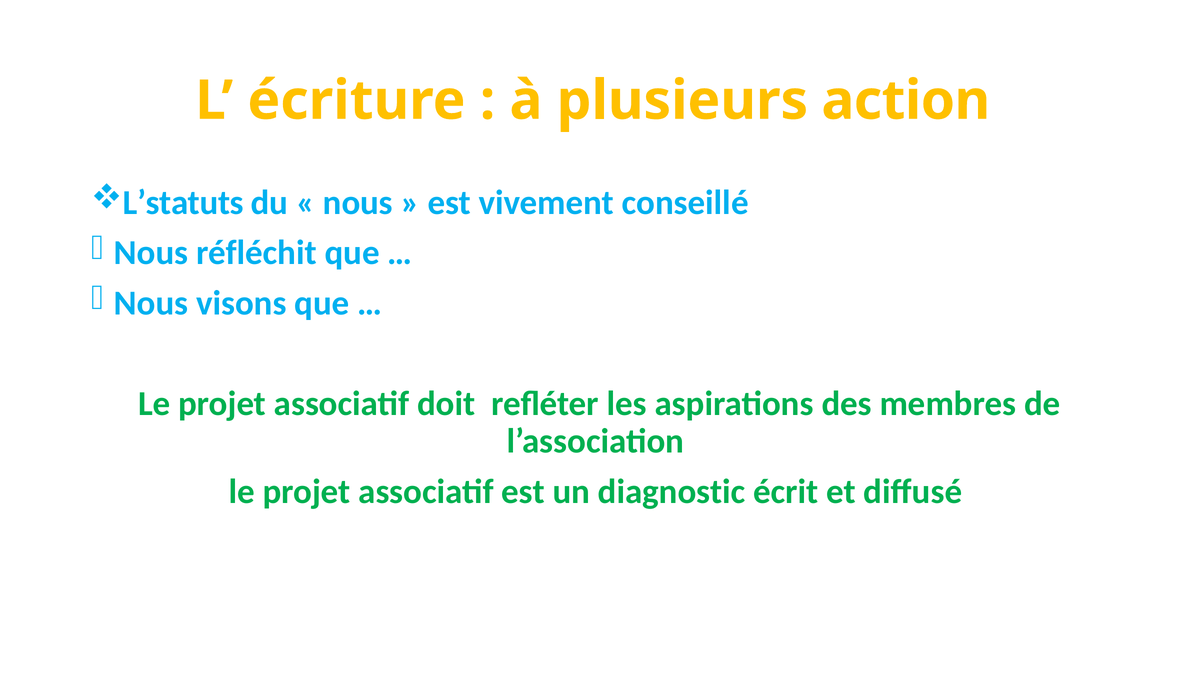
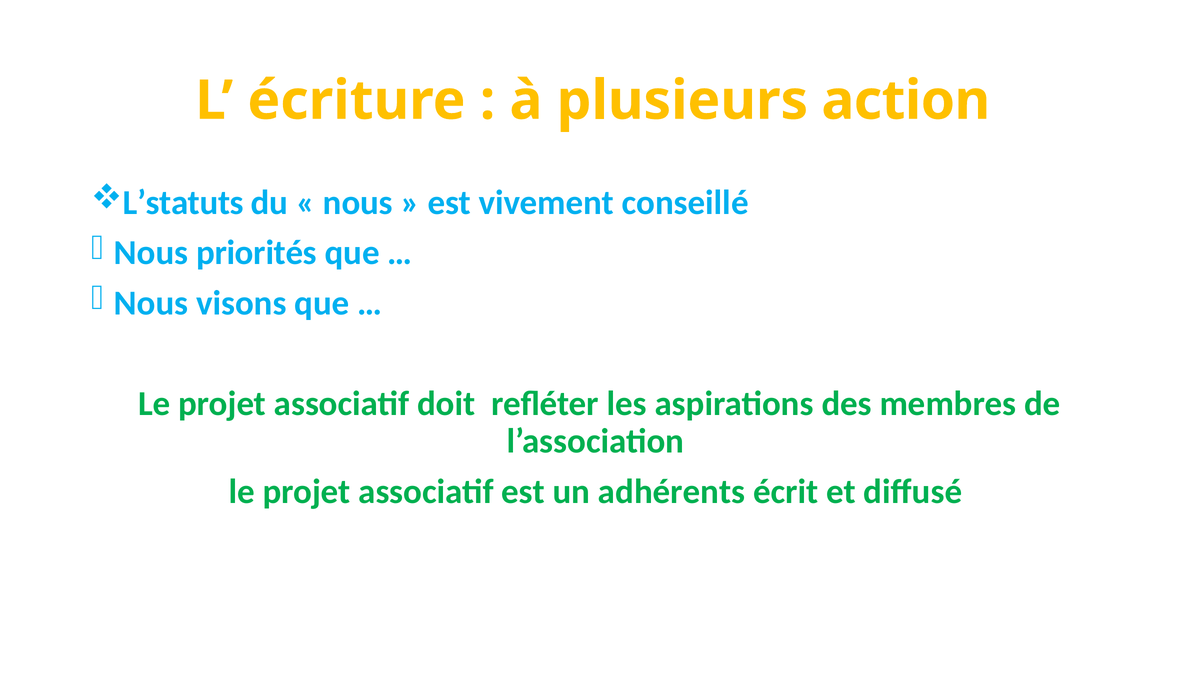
réfléchit: réfléchit -> priorités
diagnostic: diagnostic -> adhérents
